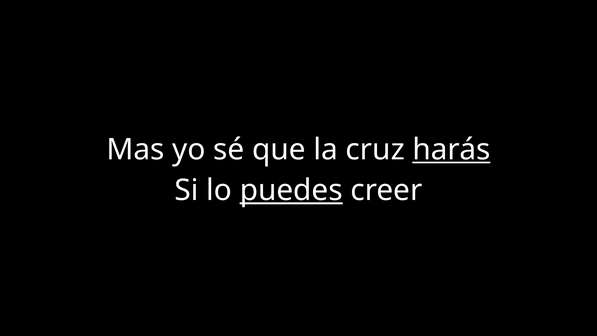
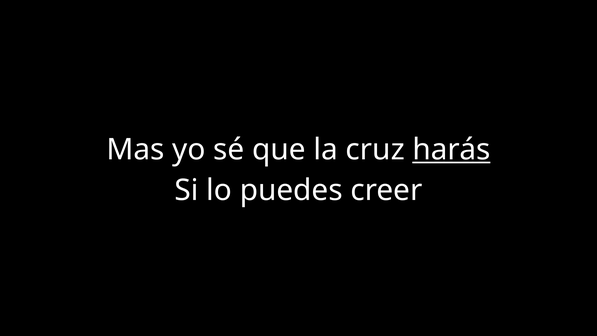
puedes underline: present -> none
